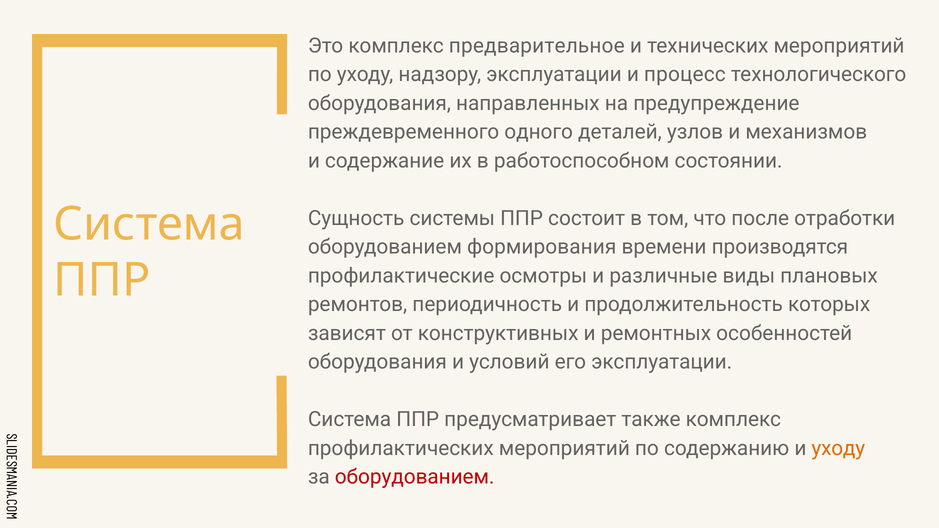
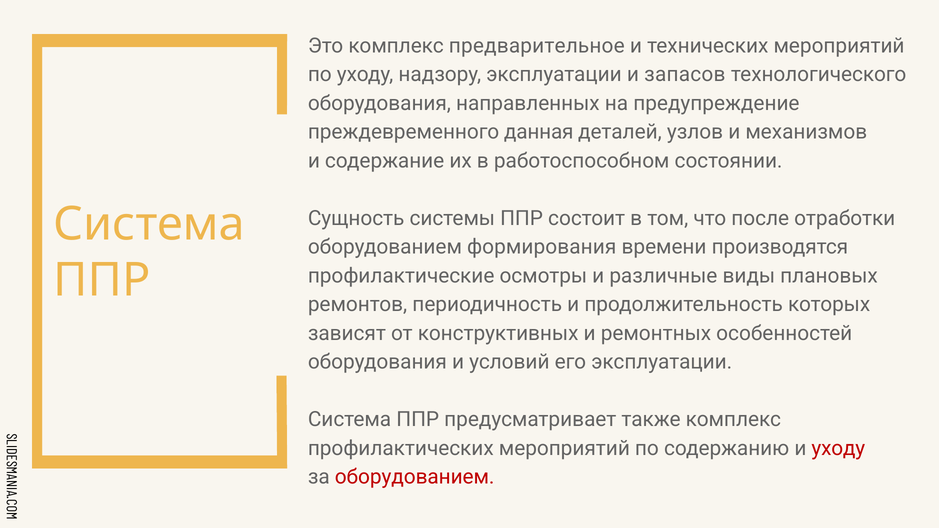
процесс: процесс -> запасов
одного: одного -> данная
уходу at (838, 448) colour: orange -> red
